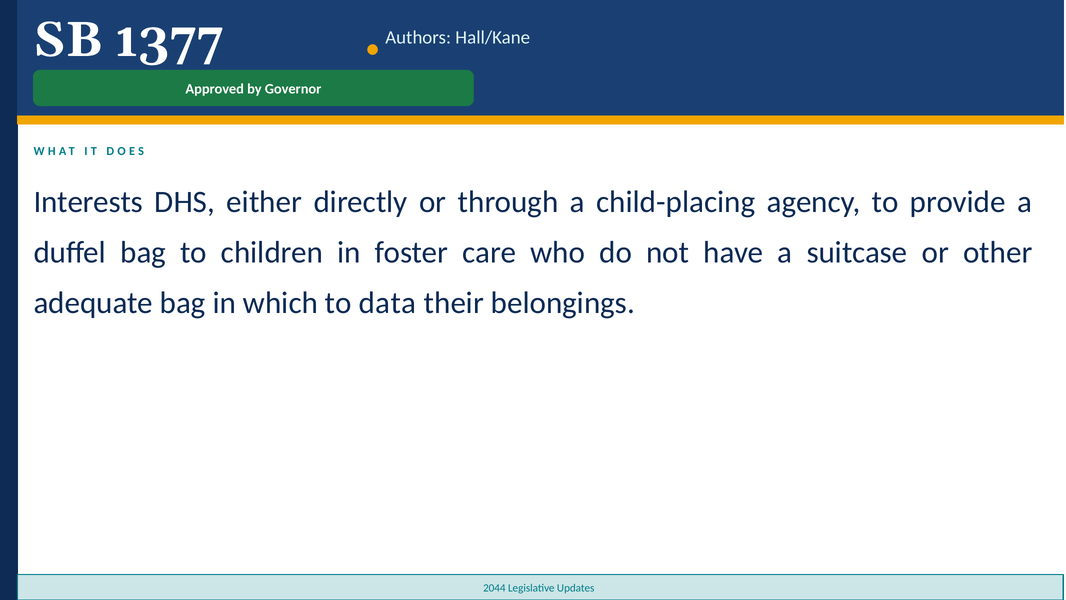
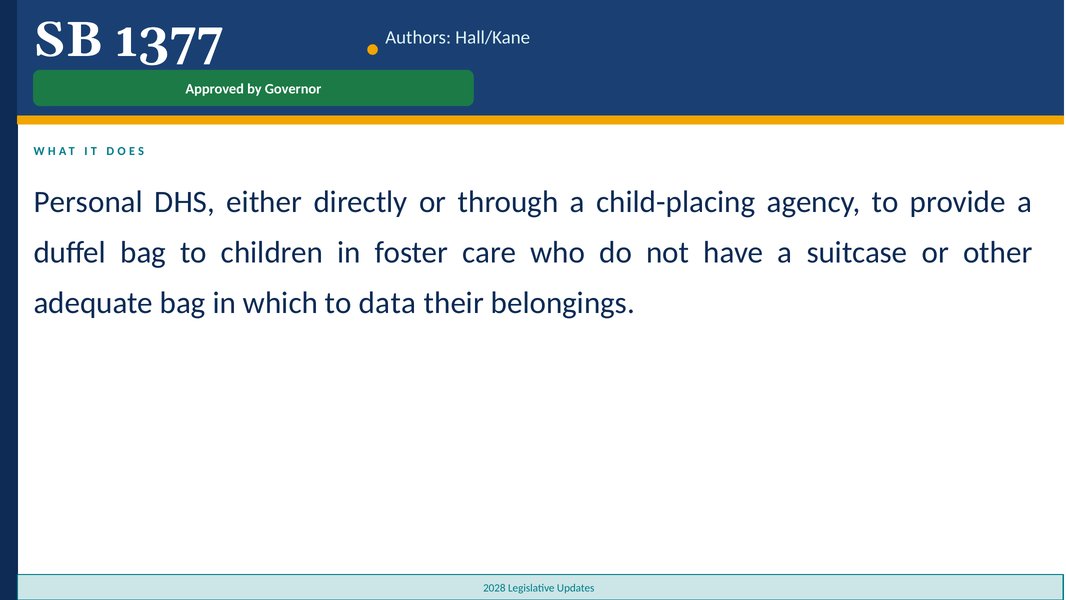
Interests: Interests -> Personal
2044: 2044 -> 2028
